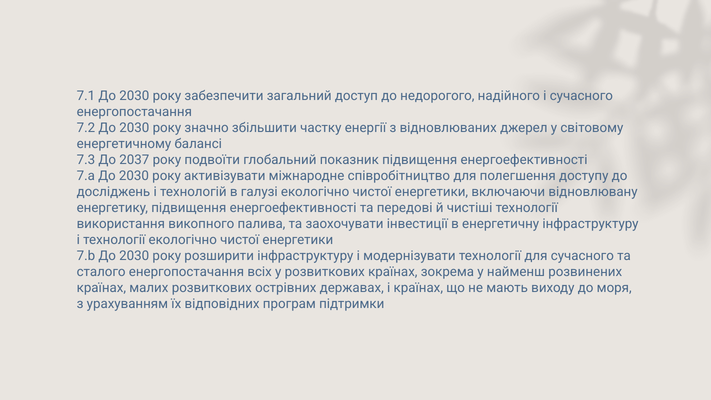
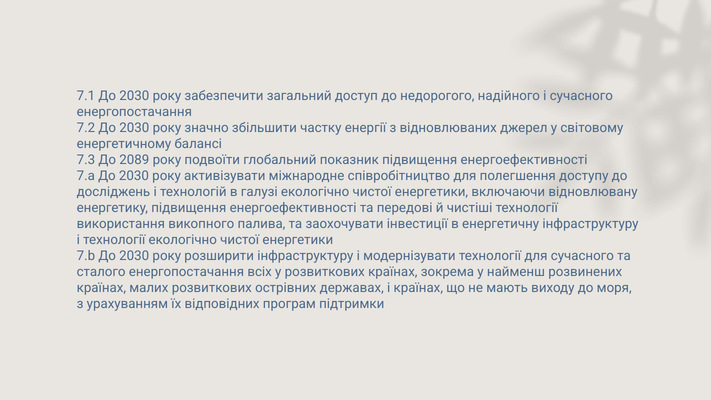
2037: 2037 -> 2089
